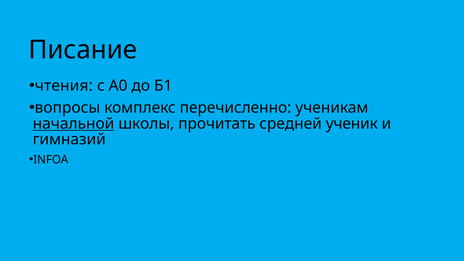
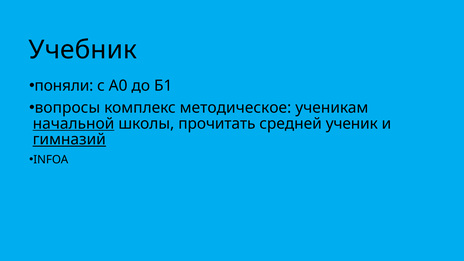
Писание: Писание -> Учебник
чтения: чтения -> поняли
перечисленно: перечисленно -> методическое
гимназий underline: none -> present
